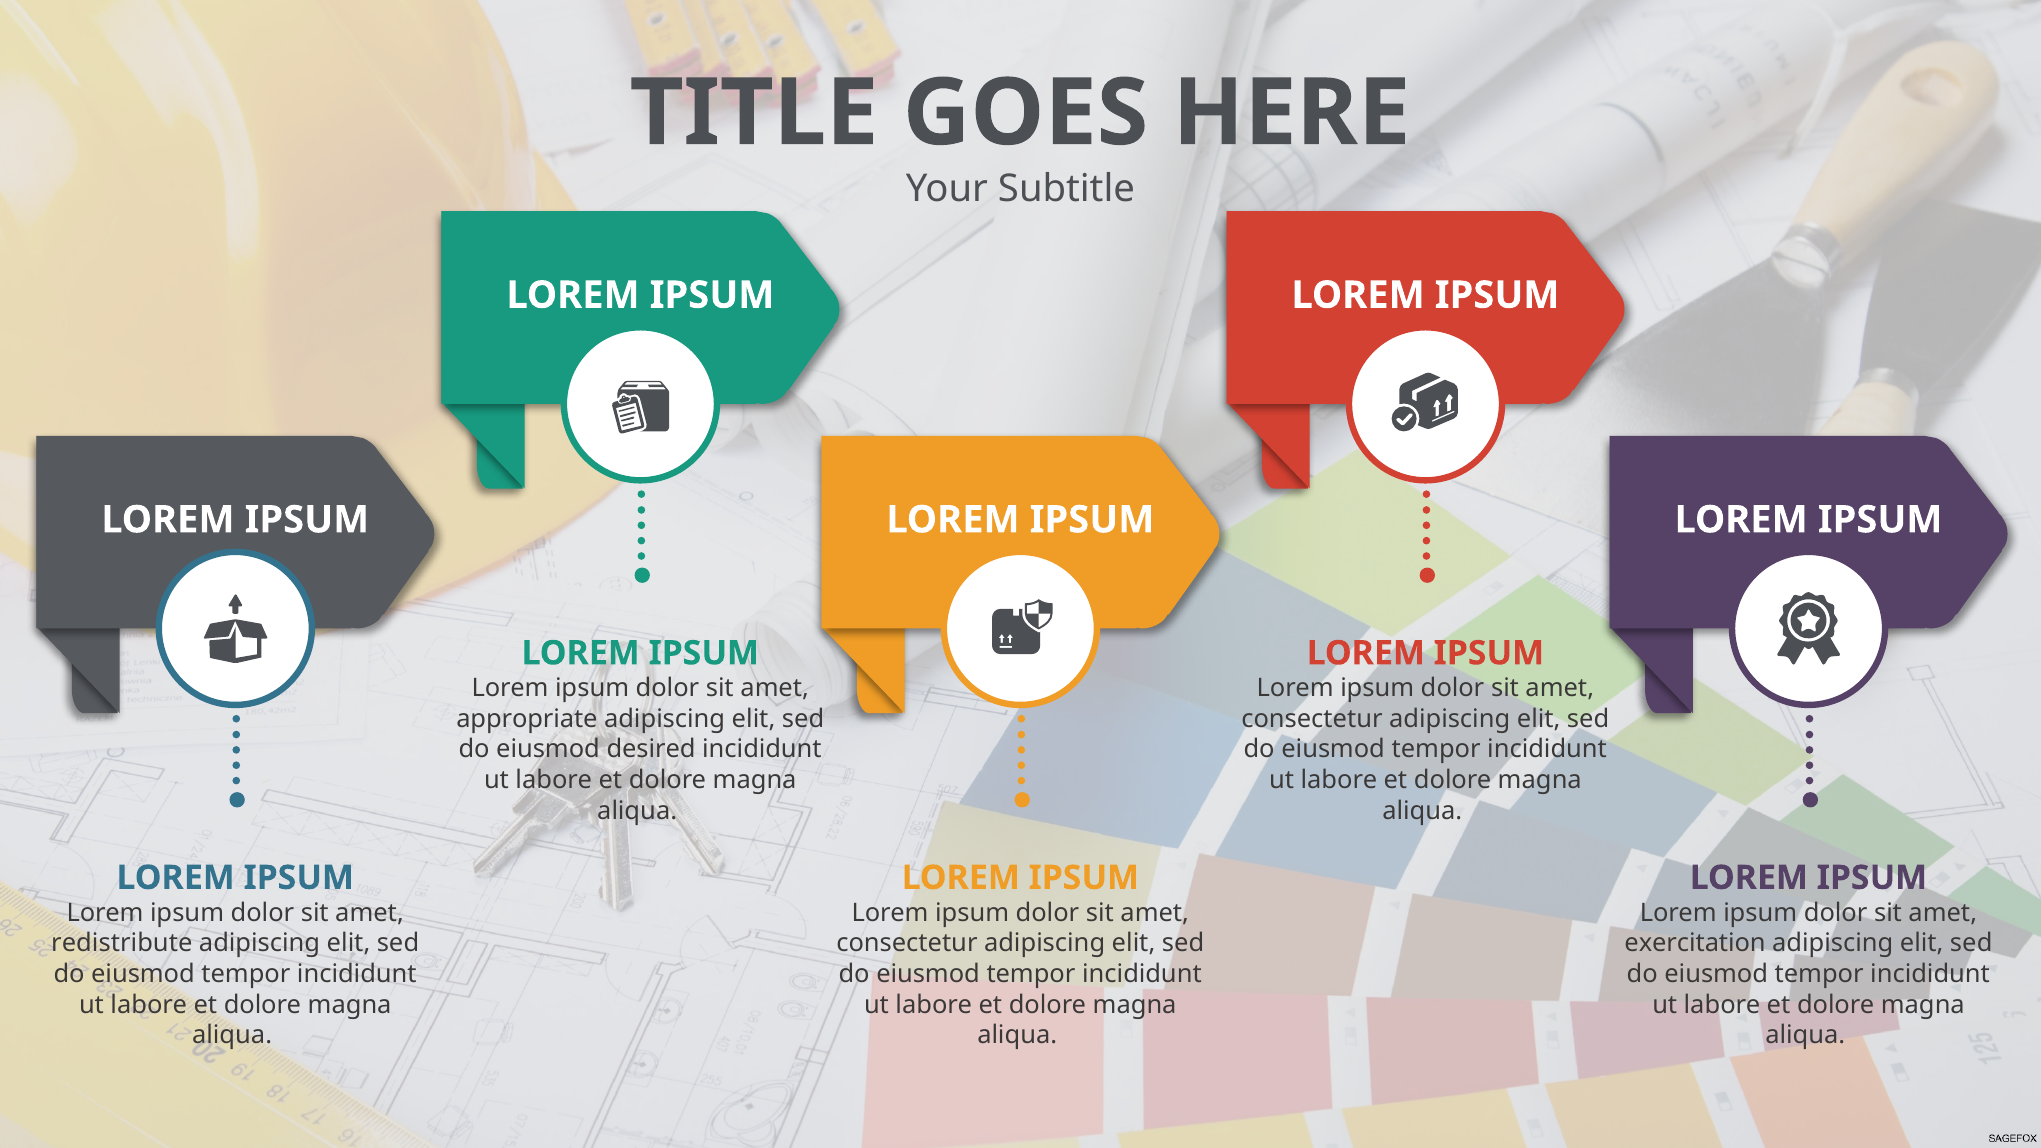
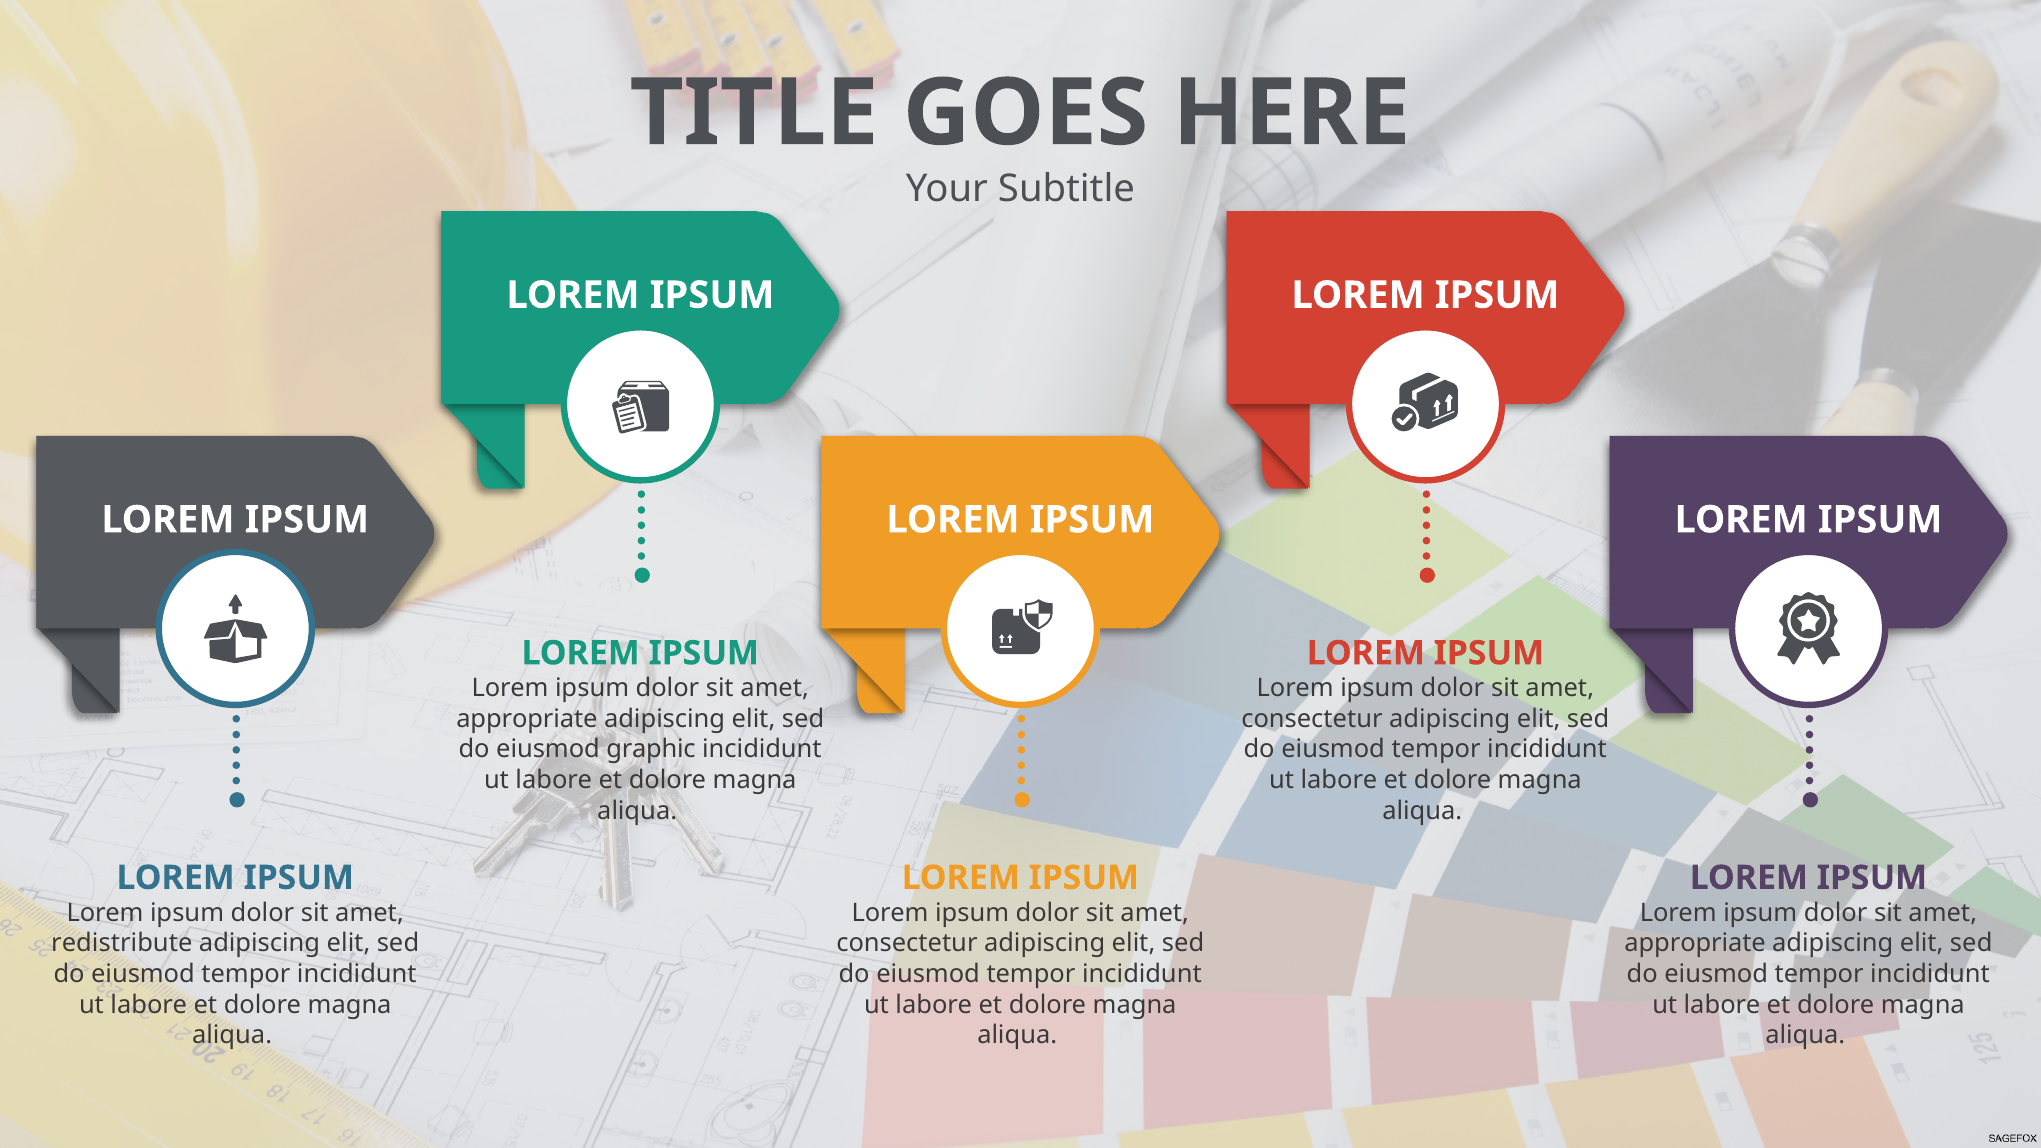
desired: desired -> graphic
exercitation at (1695, 944): exercitation -> appropriate
